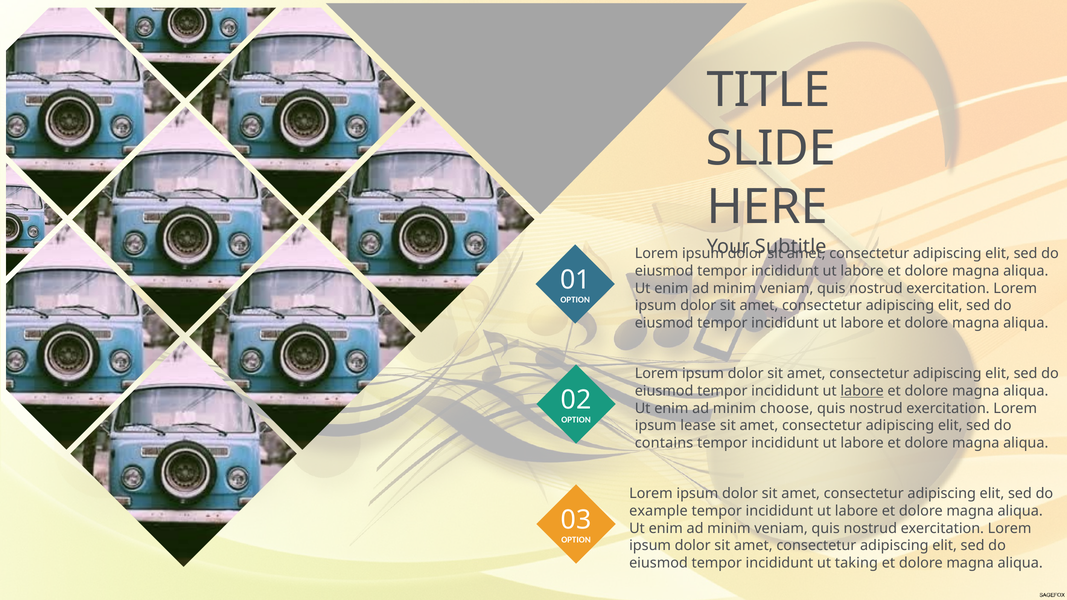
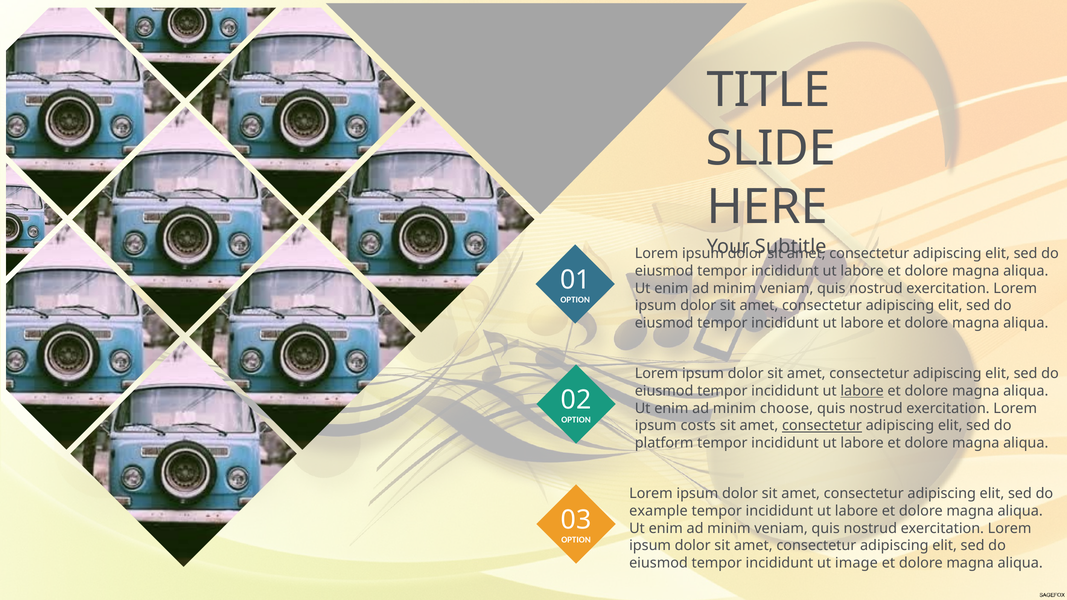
lease: lease -> costs
consectetur at (822, 426) underline: none -> present
contains: contains -> platform
taking: taking -> image
